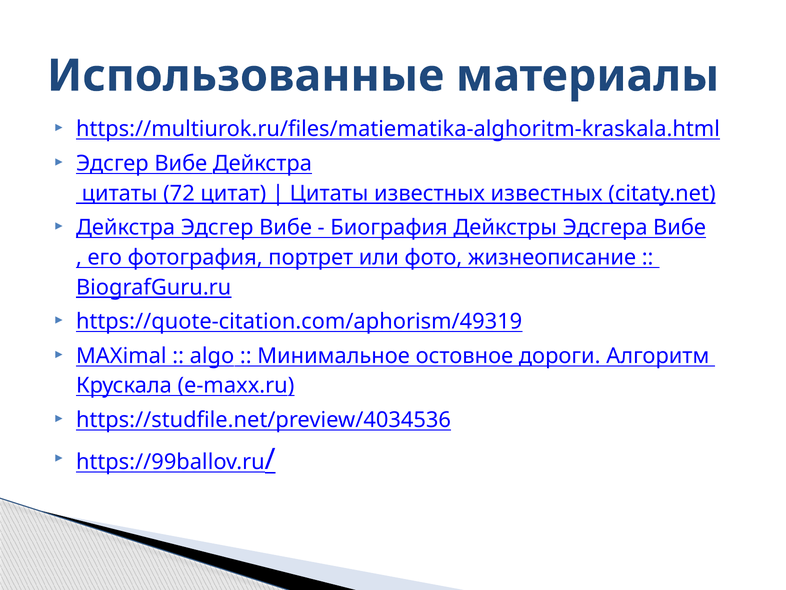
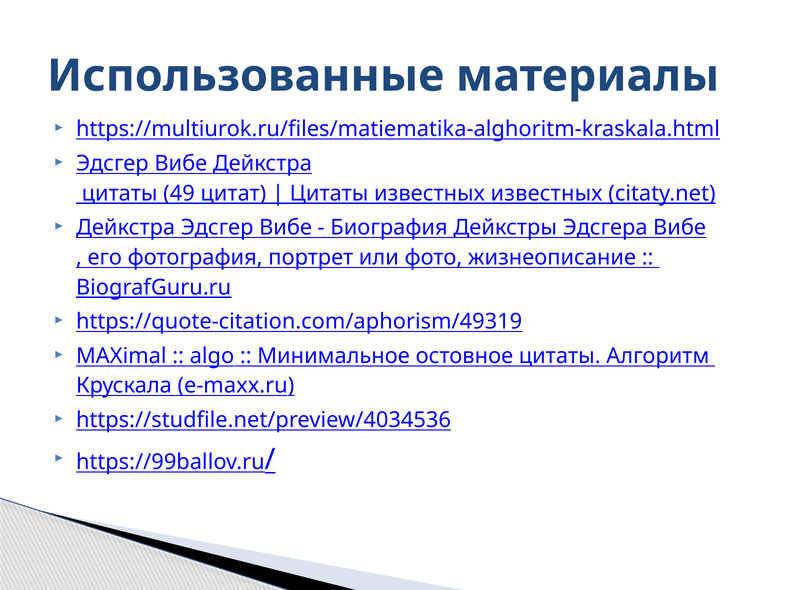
72: 72 -> 49
остовное дороги: дороги -> цитаты
